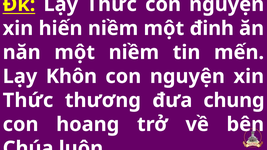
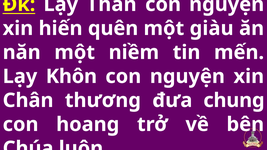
Lạy Thức: Thức -> Than
hiến niềm: niềm -> quên
đinh: đinh -> giàu
Thức at (28, 101): Thức -> Chân
